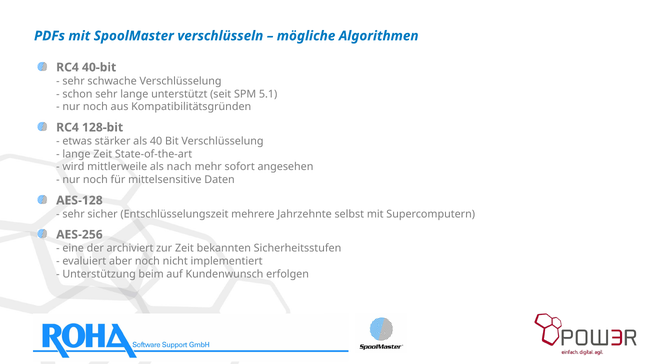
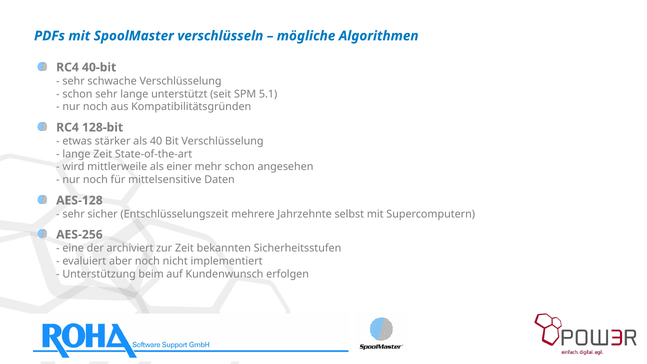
nach: nach -> einer
mehr sofort: sofort -> schon
